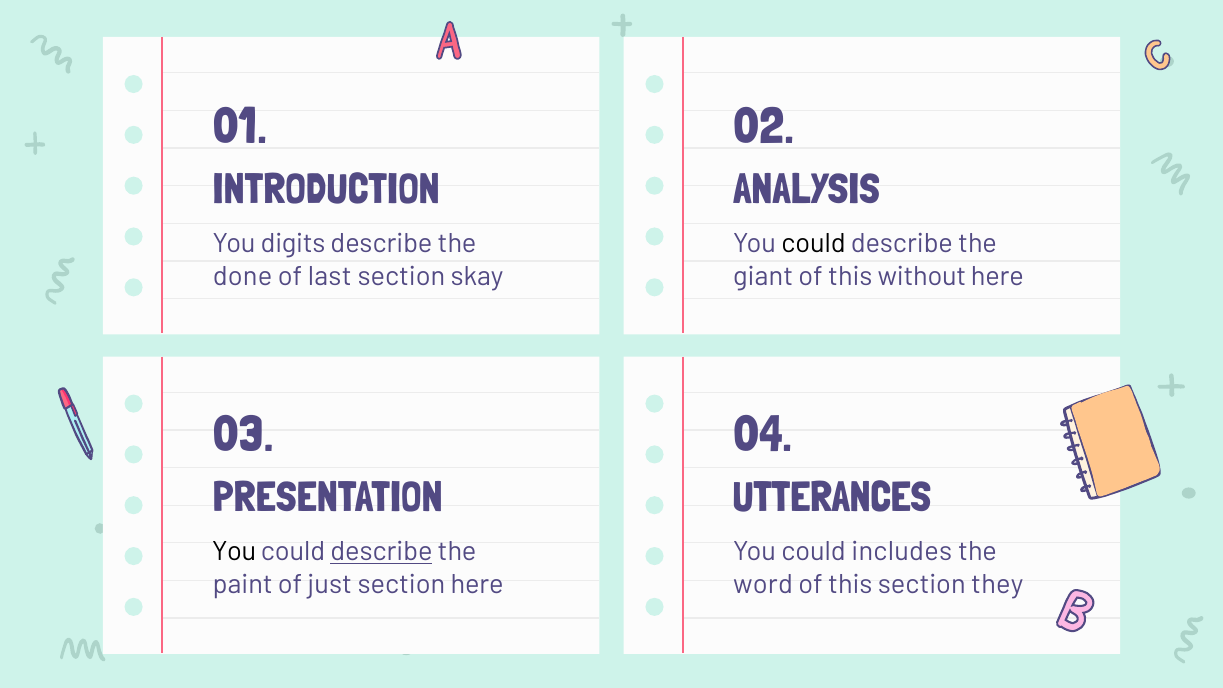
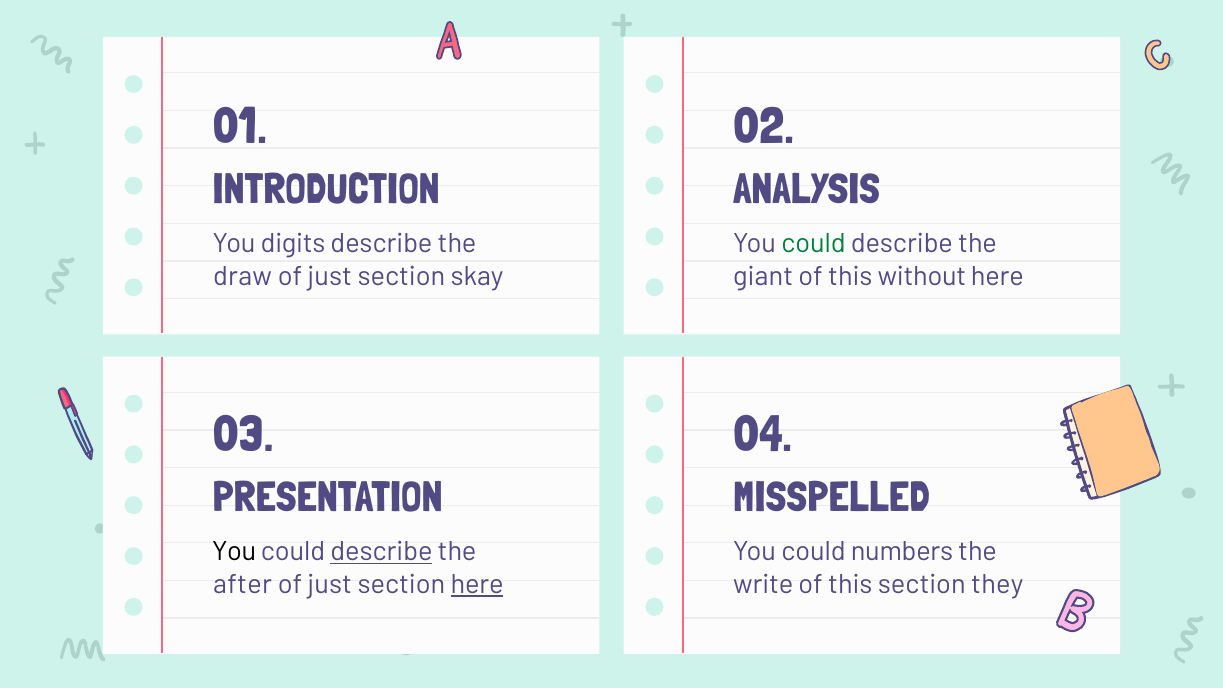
could at (813, 244) colour: black -> green
done: done -> draw
last at (330, 276): last -> just
UTTERANCES: UTTERANCES -> MISSPELLED
includes: includes -> numbers
paint: paint -> after
here at (477, 584) underline: none -> present
word: word -> write
